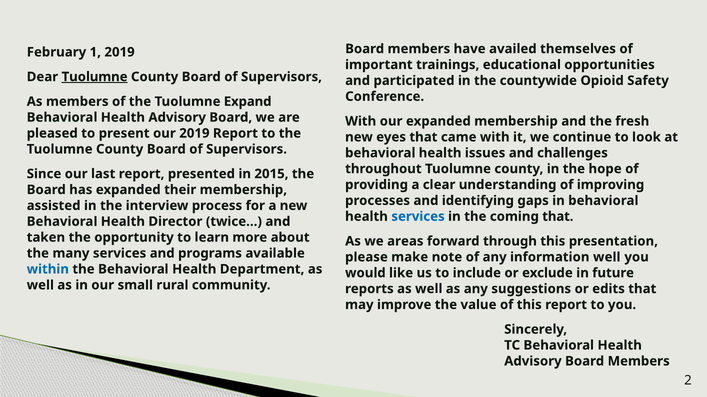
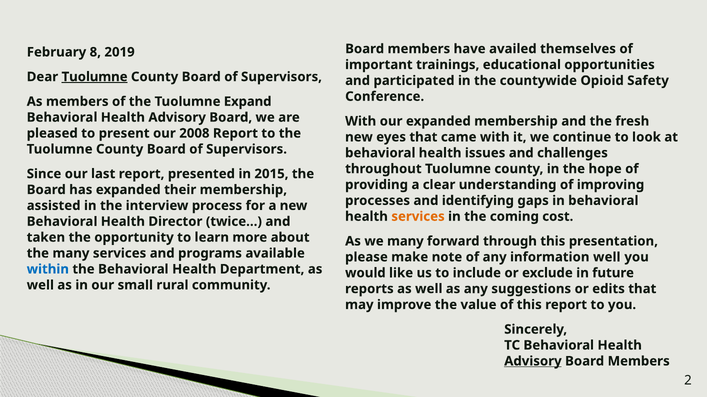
1: 1 -> 8
our 2019: 2019 -> 2008
services at (418, 217) colour: blue -> orange
coming that: that -> cost
we areas: areas -> many
Advisory at (533, 362) underline: none -> present
